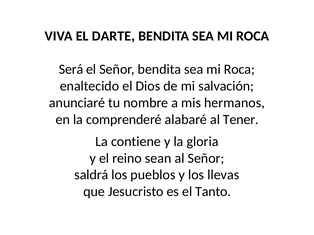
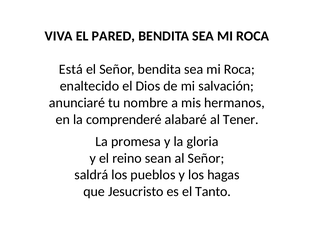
DARTE: DARTE -> PARED
Será: Será -> Está
contiene: contiene -> promesa
llevas: llevas -> hagas
